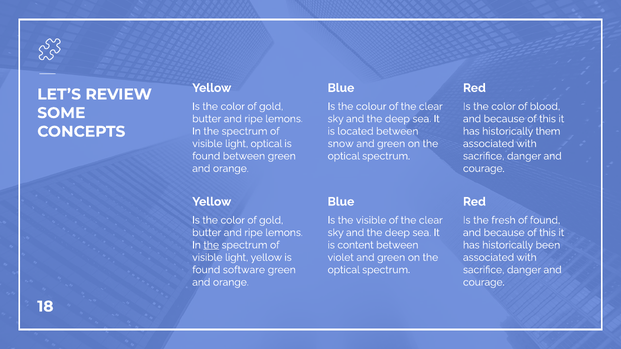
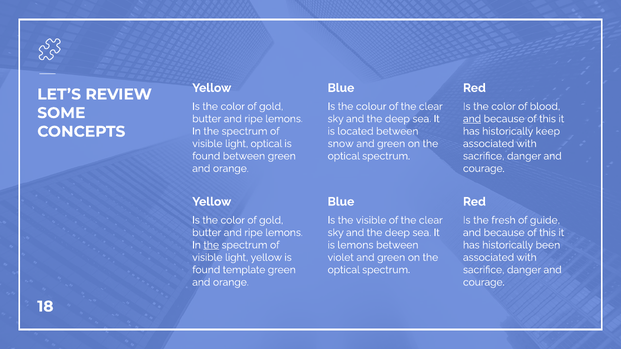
and at (472, 119) underline: none -> present
them: them -> keep
of found: found -> guide
is content: content -> lemons
software: software -> template
